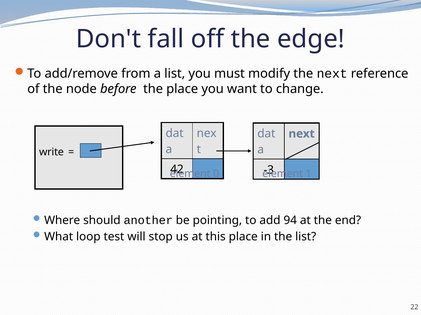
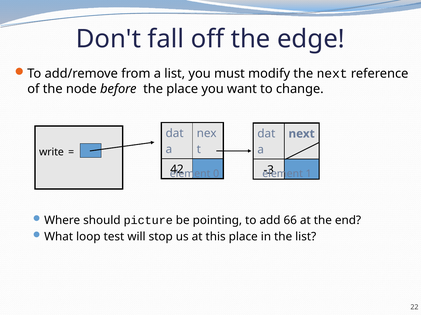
another: another -> picture
94: 94 -> 66
